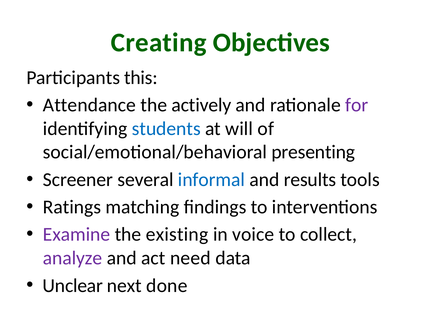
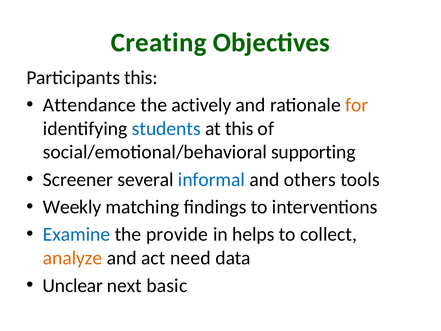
for colour: purple -> orange
at will: will -> this
presenting: presenting -> supporting
results: results -> others
Ratings: Ratings -> Weekly
Examine colour: purple -> blue
existing: existing -> provide
voice: voice -> helps
analyze colour: purple -> orange
done: done -> basic
